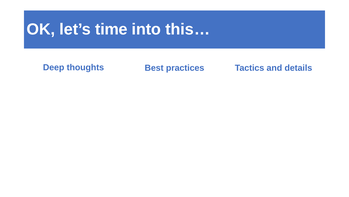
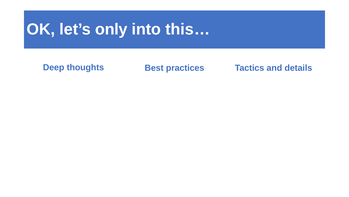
time: time -> only
